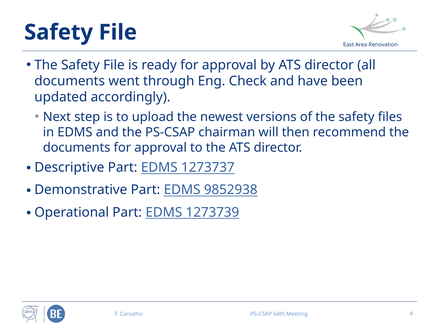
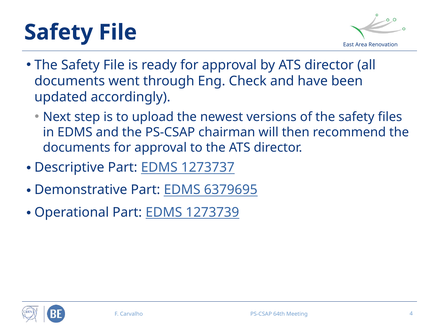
9852938: 9852938 -> 6379695
